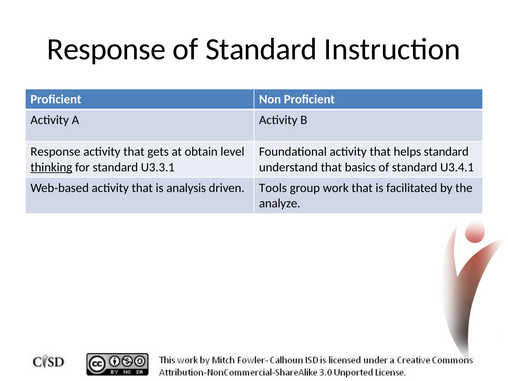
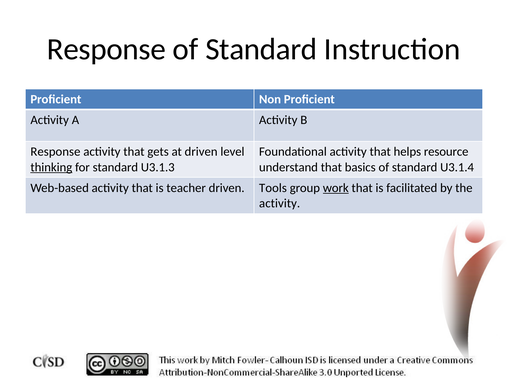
at obtain: obtain -> driven
helps standard: standard -> resource
U3.3.1: U3.3.1 -> U3.1.3
U3.4.1: U3.4.1 -> U3.1.4
analysis: analysis -> teacher
work underline: none -> present
analyze at (280, 203): analyze -> activity
